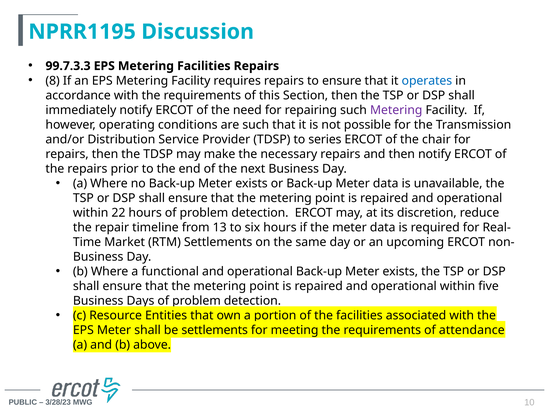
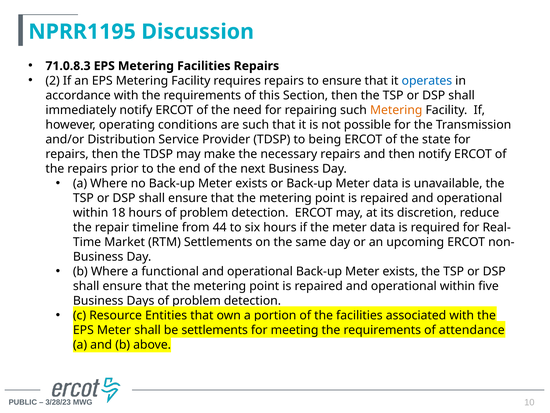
99.7.3.3: 99.7.3.3 -> 71.0.8.3
8: 8 -> 2
Metering at (396, 110) colour: purple -> orange
series: series -> being
chair: chair -> state
22: 22 -> 18
13: 13 -> 44
